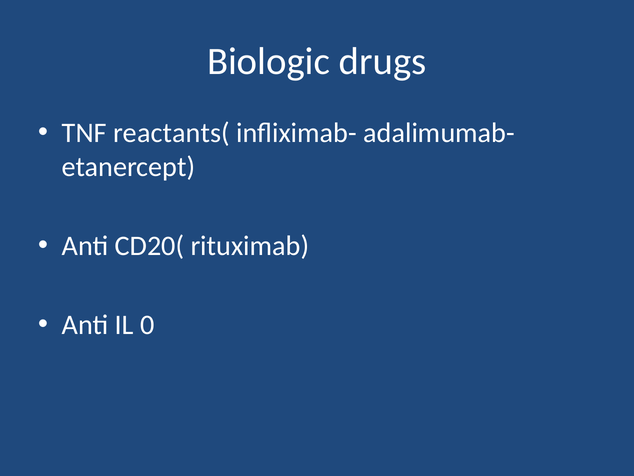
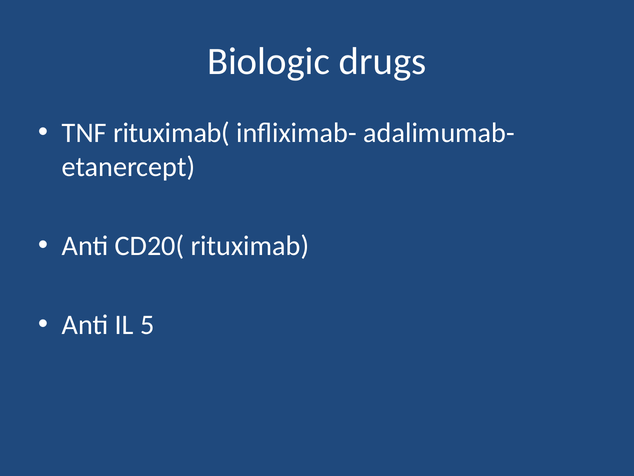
reactants(: reactants( -> rituximab(
0: 0 -> 5
